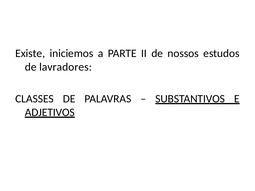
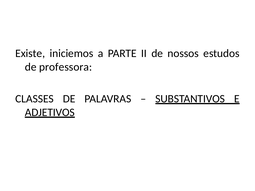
lavradores: lavradores -> professora
